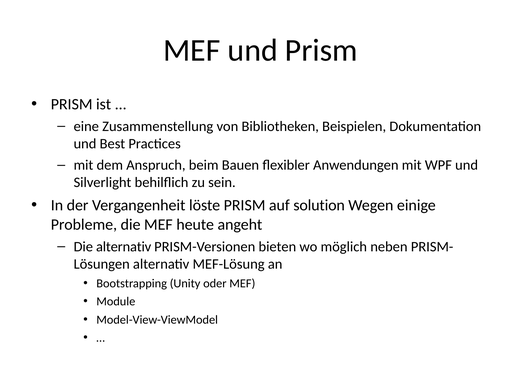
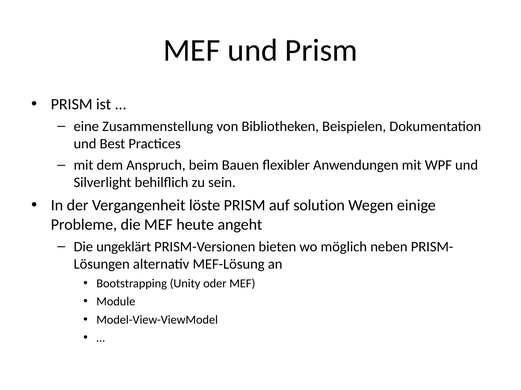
Die alternativ: alternativ -> ungeklärt
